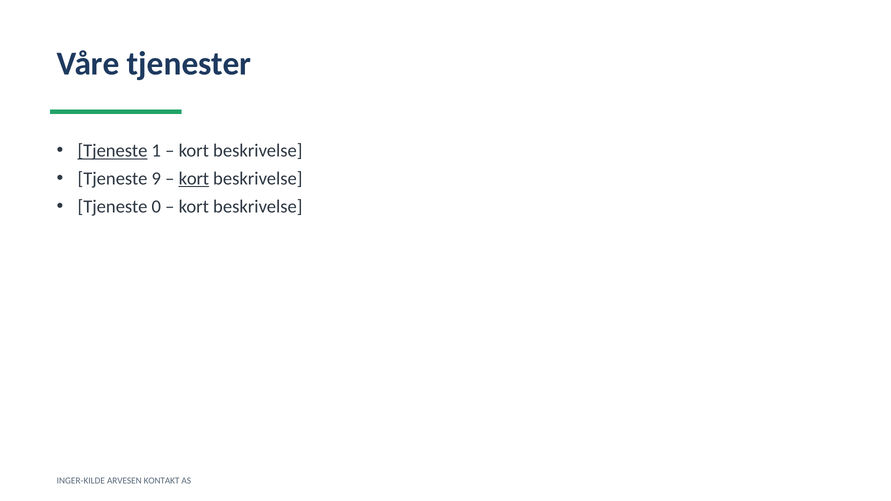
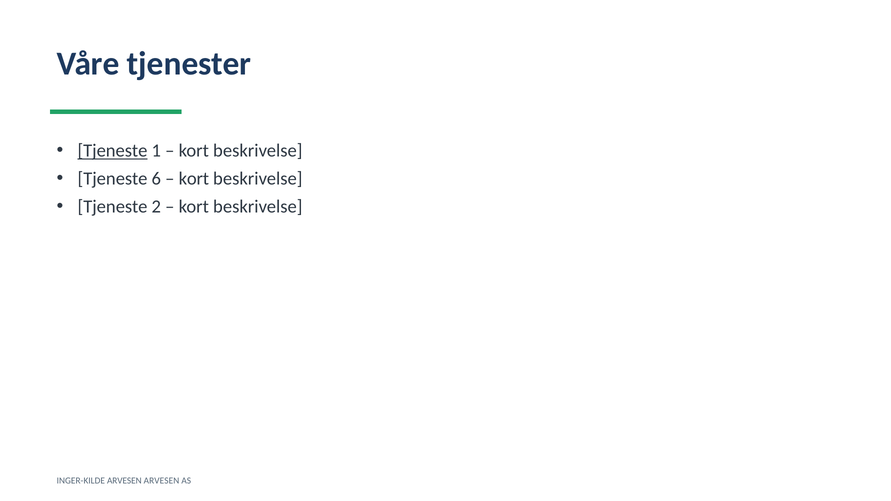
9: 9 -> 6
kort at (194, 179) underline: present -> none
0: 0 -> 2
ARVESEN KONTAKT: KONTAKT -> ARVESEN
